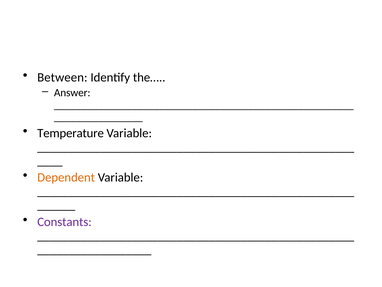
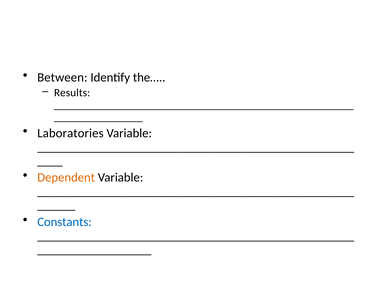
Answer: Answer -> Results
Temperature: Temperature -> Laboratories
Constants colour: purple -> blue
